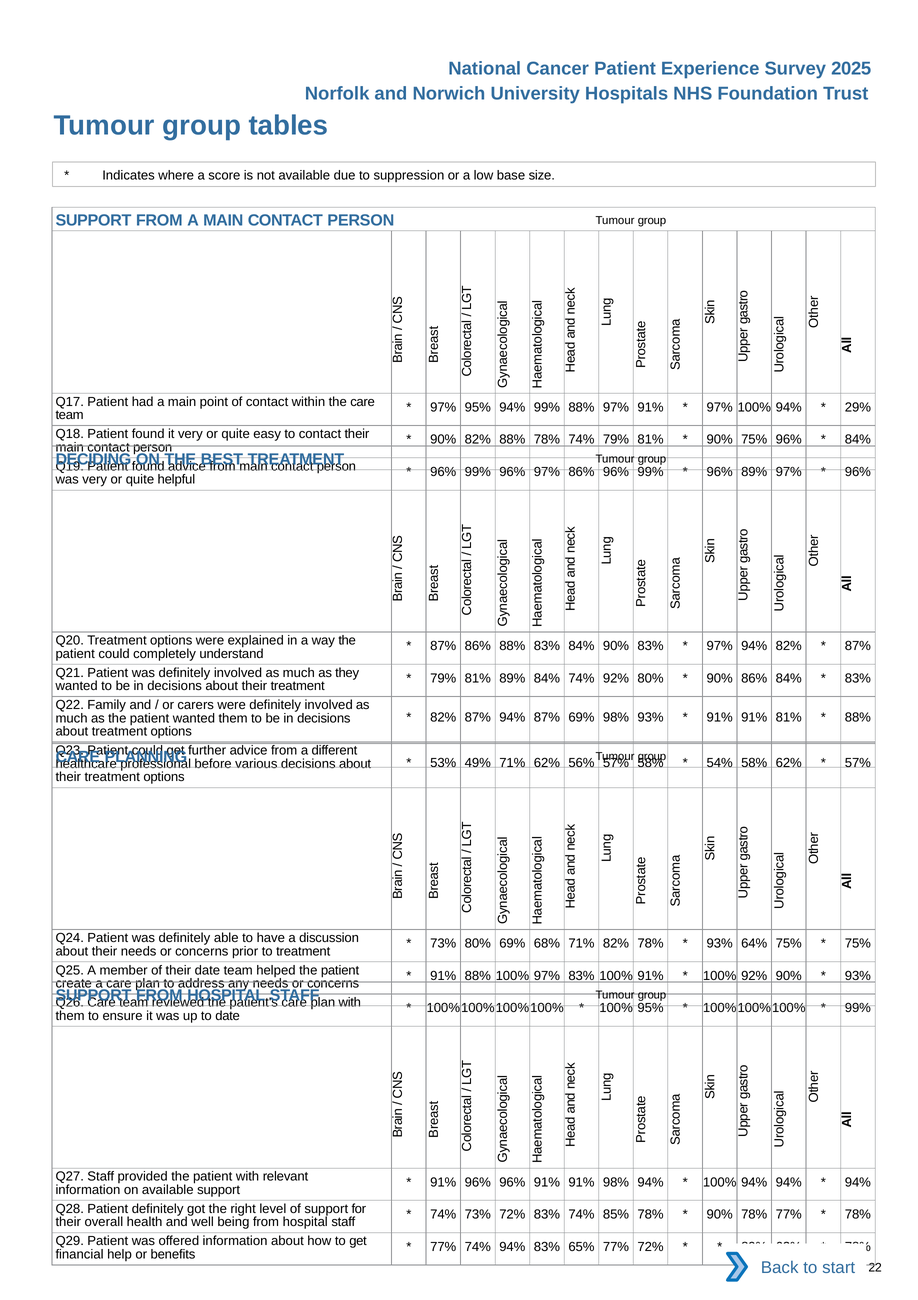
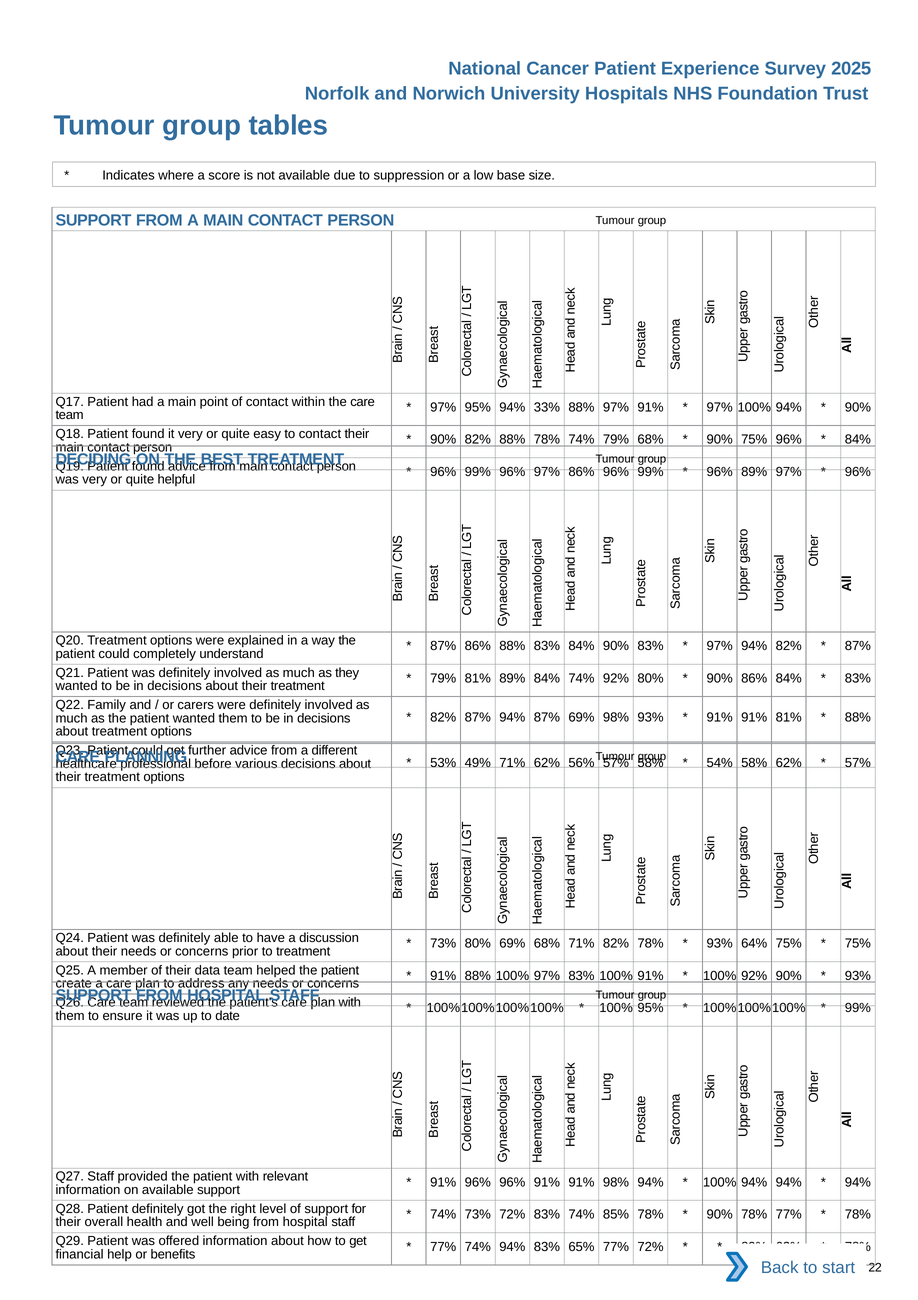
94% 99%: 99% -> 33%
29% at (858, 407): 29% -> 90%
74% 79% 81%: 81% -> 68%
their date: date -> data
